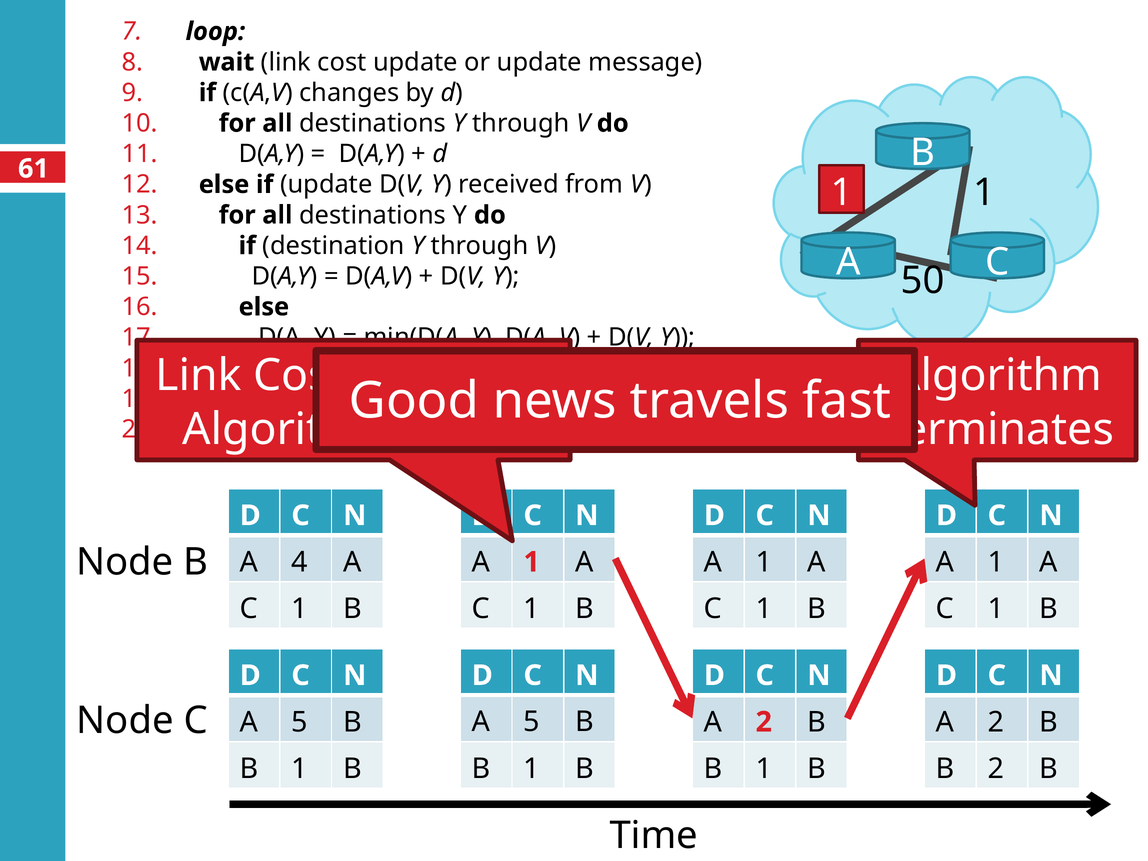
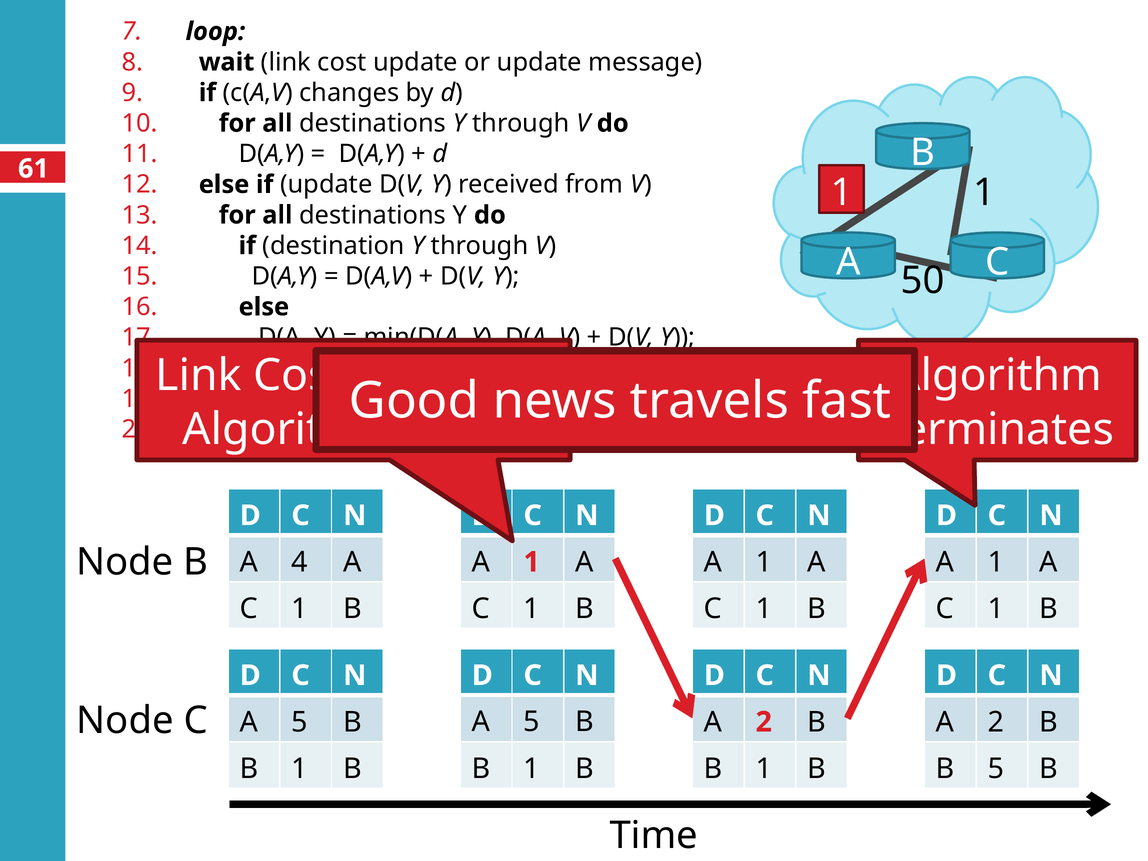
B 2: 2 -> 5
